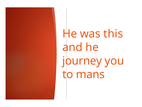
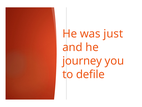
this: this -> just
mans: mans -> defile
